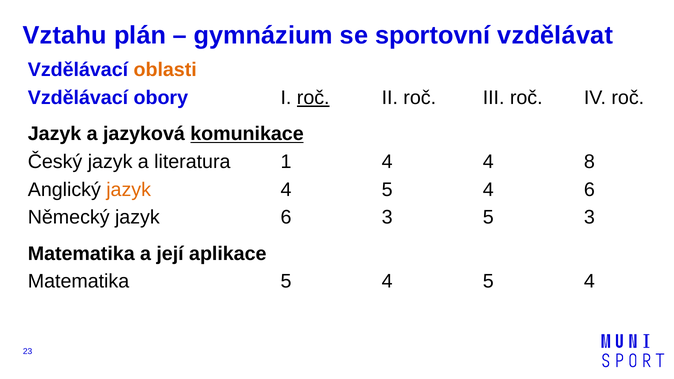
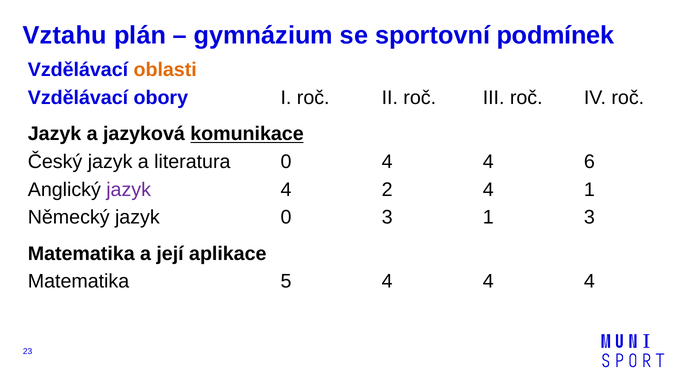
vzdělávat: vzdělávat -> podmínek
roč at (313, 98) underline: present -> none
literatura 1: 1 -> 0
8: 8 -> 6
jazyk at (129, 190) colour: orange -> purple
5 at (387, 190): 5 -> 2
4 6: 6 -> 1
jazyk 6: 6 -> 0
3 5: 5 -> 1
5 4 5: 5 -> 4
